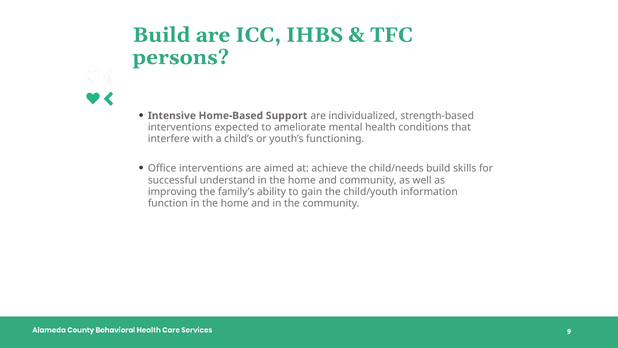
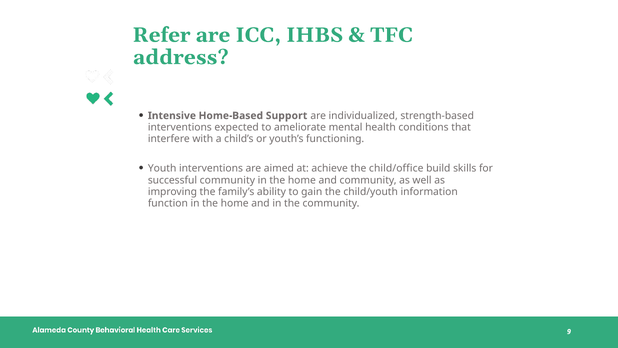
Build at (161, 35): Build -> Refer
persons: persons -> address
Office: Office -> Youth
child/needs: child/needs -> child/office
successful understand: understand -> community
